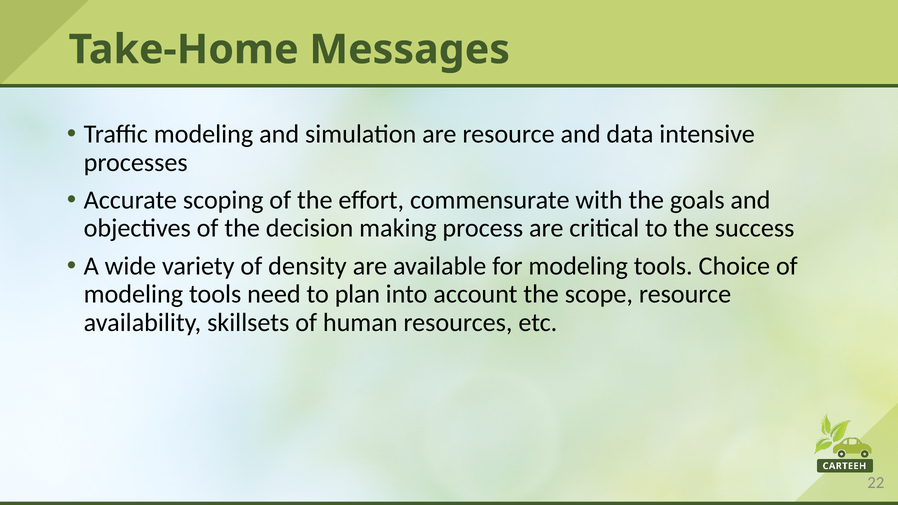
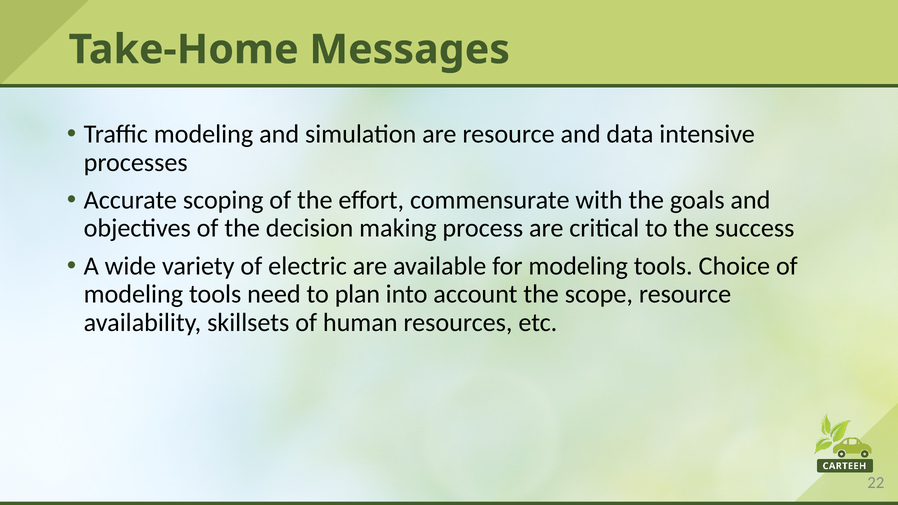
density: density -> electric
